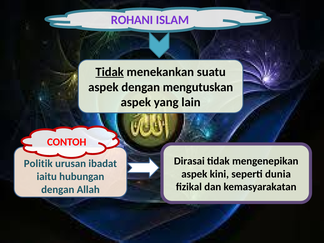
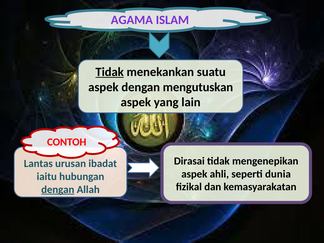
ROHANI: ROHANI -> AGAMA
Politik: Politik -> Lantas
kini: kini -> ahli
dengan at (58, 190) underline: none -> present
